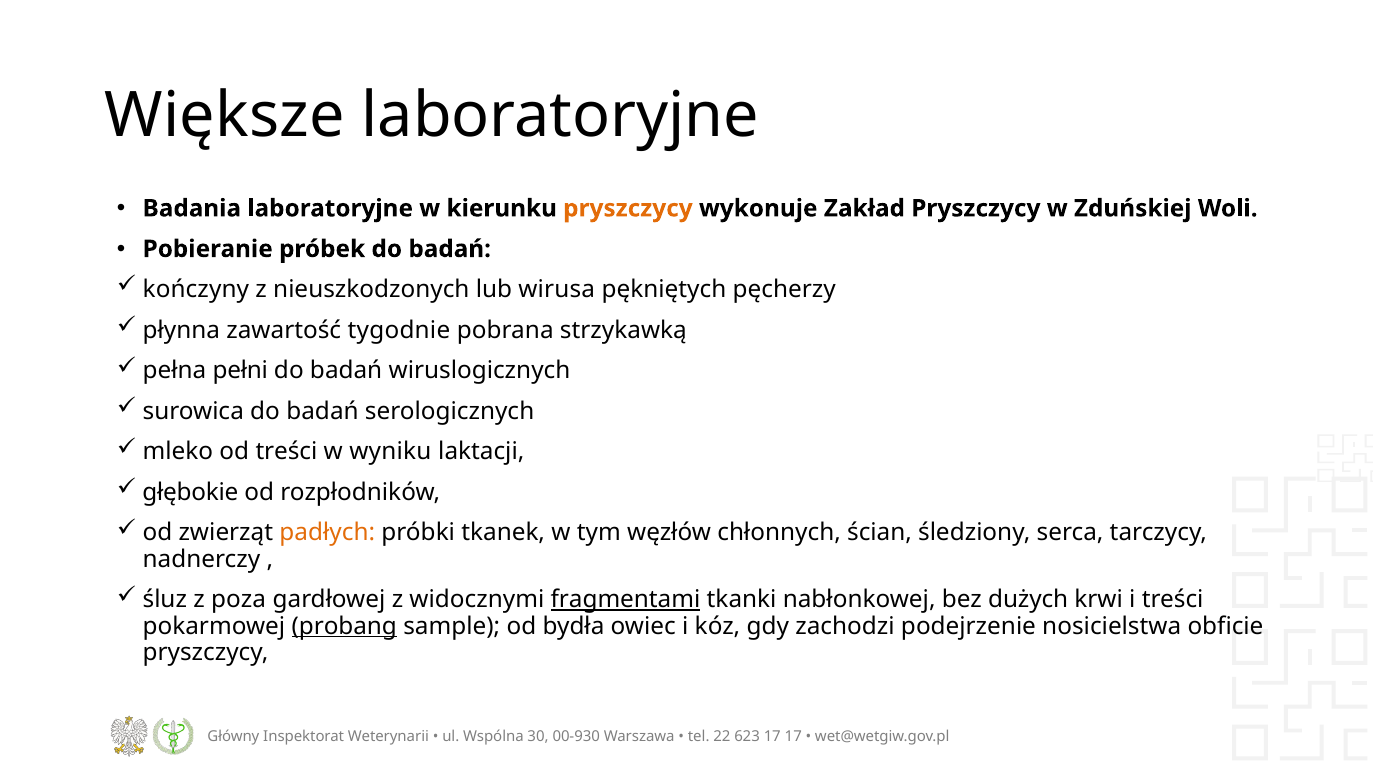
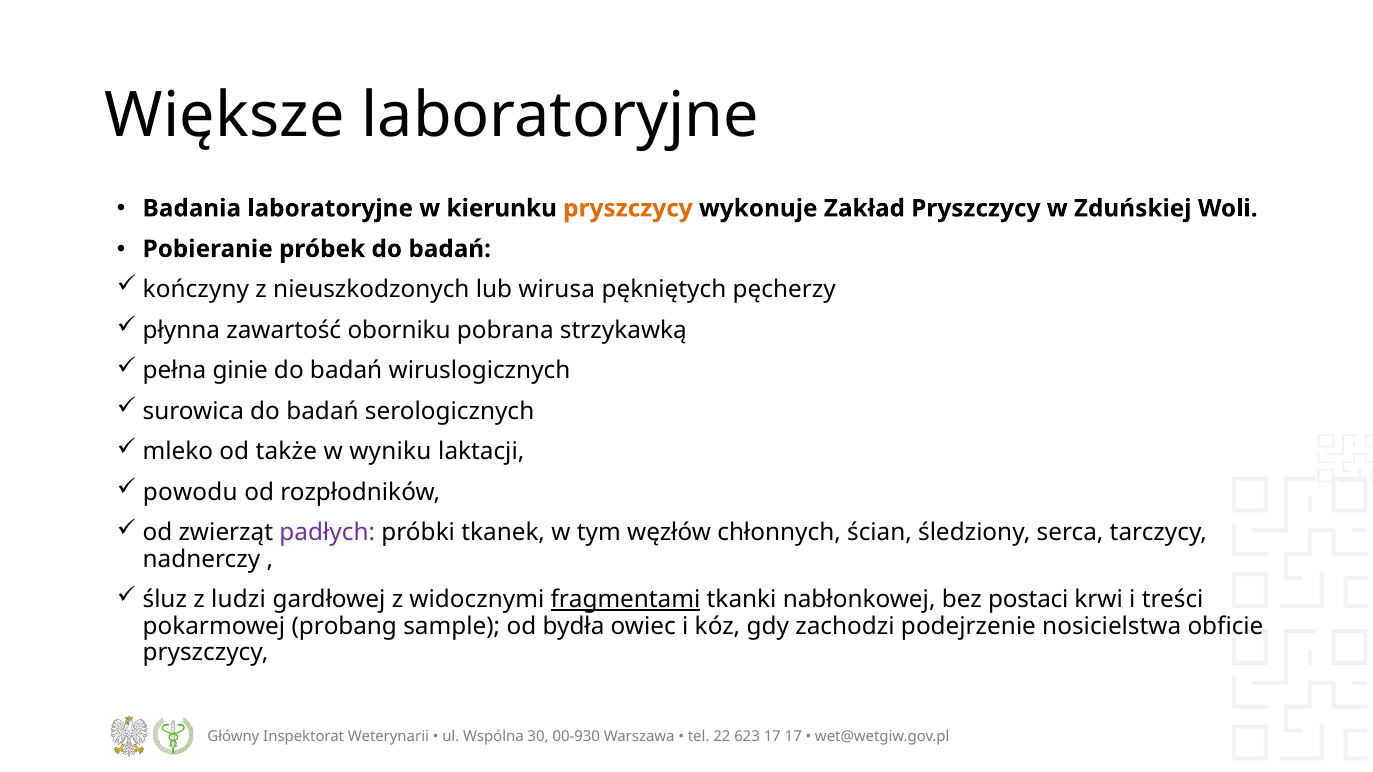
tygodnie: tygodnie -> oborniku
pełni: pełni -> ginie
od treści: treści -> także
głębokie: głębokie -> powodu
padłych colour: orange -> purple
poza: poza -> ludzi
dużych: dużych -> postaci
probang underline: present -> none
